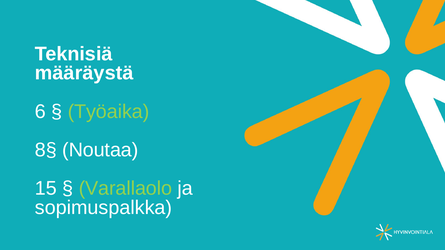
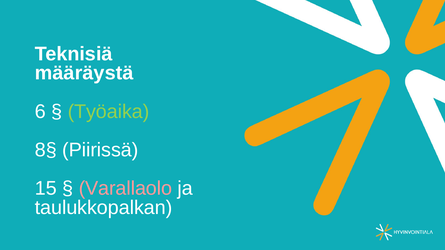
Noutaa: Noutaa -> Piirissä
Varallaolo colour: light green -> pink
sopimuspalkka: sopimuspalkka -> taulukkopalkan
